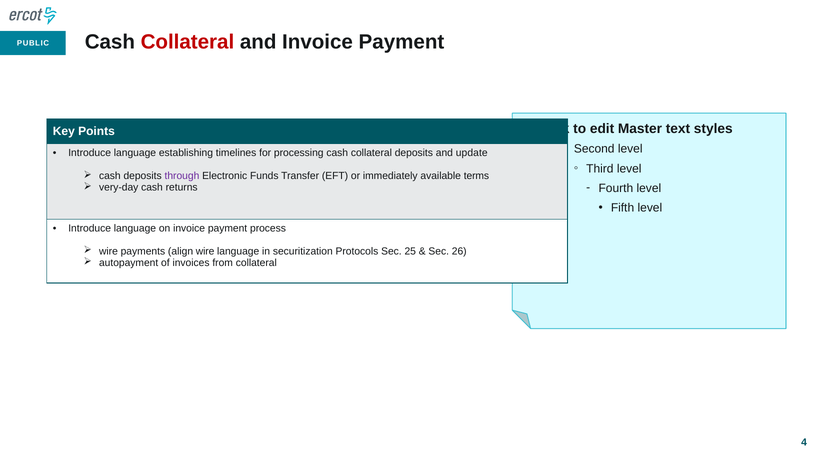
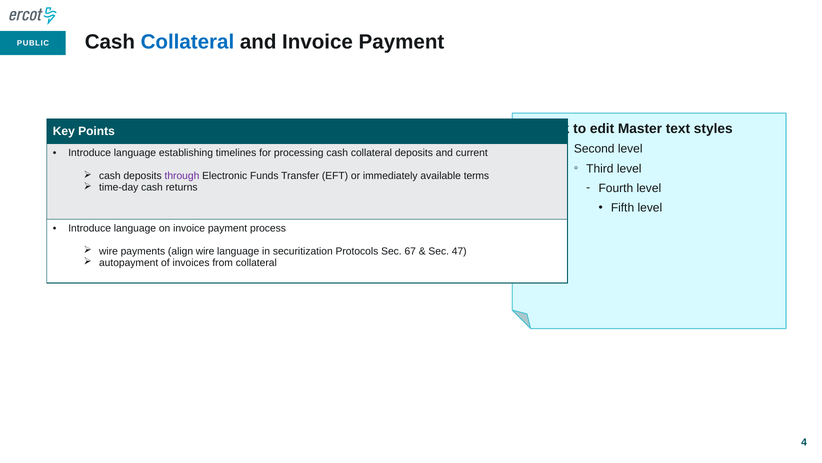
Collateral at (187, 42) colour: red -> blue
update: update -> current
very-day: very-day -> time-day
25: 25 -> 67
26: 26 -> 47
